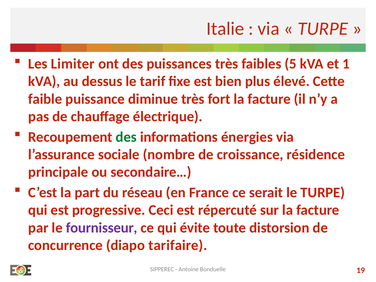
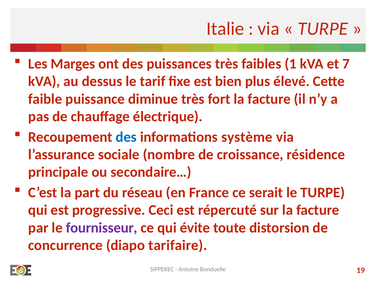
Limiter: Limiter -> Marges
5: 5 -> 1
1: 1 -> 7
des at (126, 137) colour: green -> blue
énergies: énergies -> système
